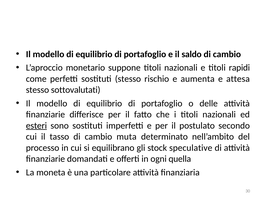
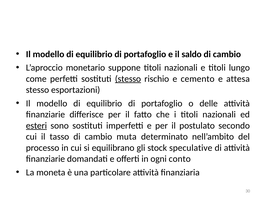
rapidi: rapidi -> lungo
stesso at (128, 79) underline: none -> present
aumenta: aumenta -> cemento
sottovalutati: sottovalutati -> esportazioni
quella: quella -> conto
